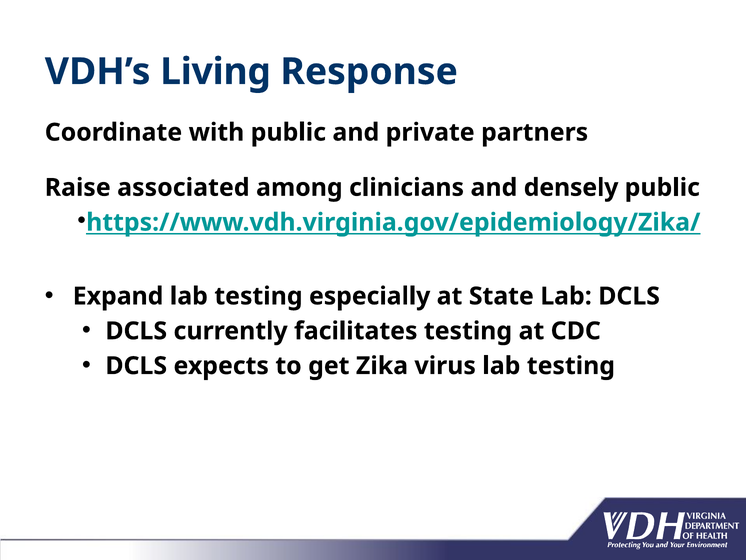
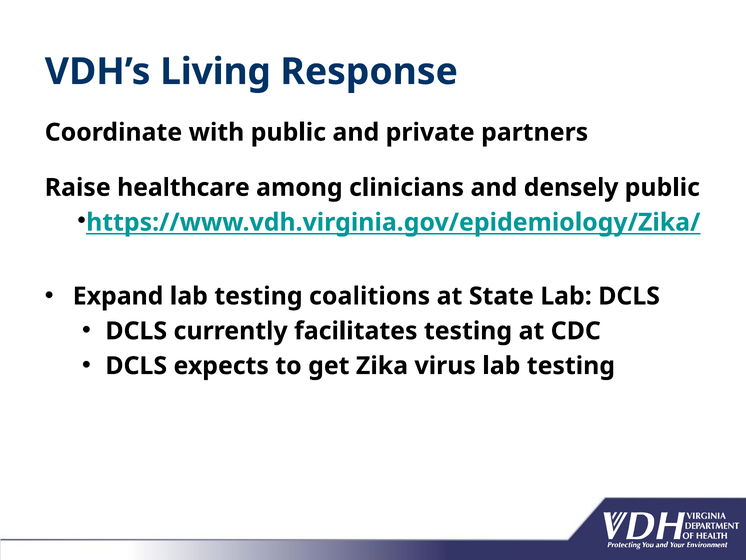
associated: associated -> healthcare
especially: especially -> coalitions
